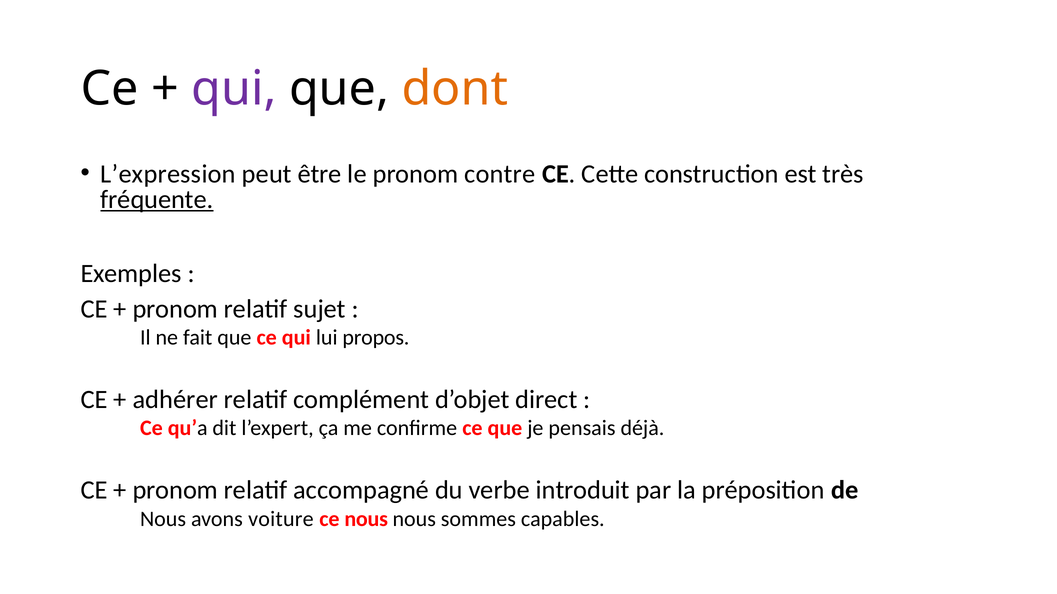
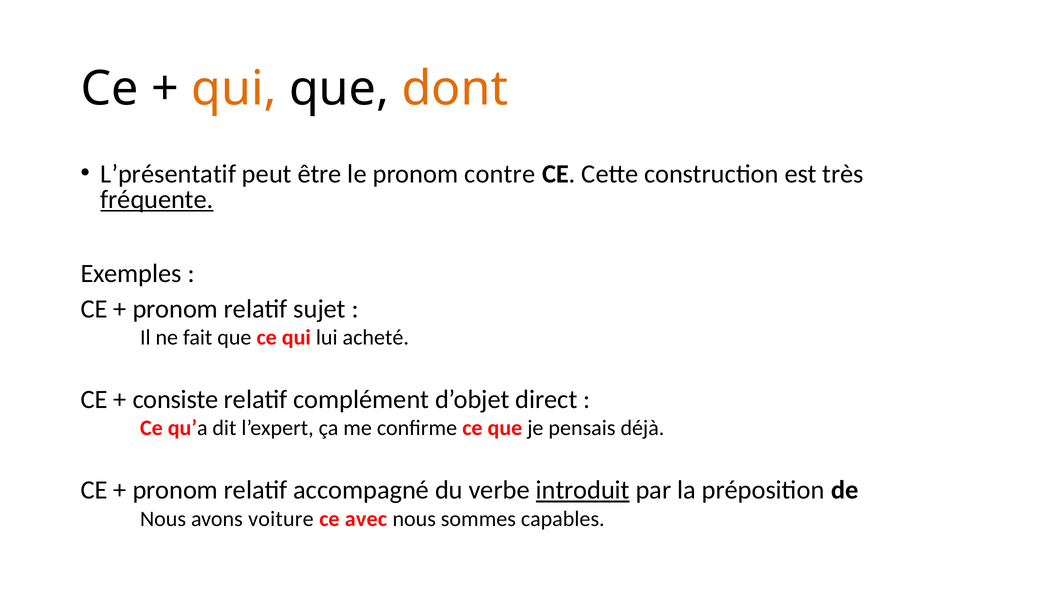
qui at (234, 89) colour: purple -> orange
L’expression: L’expression -> L’présentatif
propos: propos -> acheté
adhérer: adhérer -> consiste
introduit underline: none -> present
ce nous: nous -> avec
